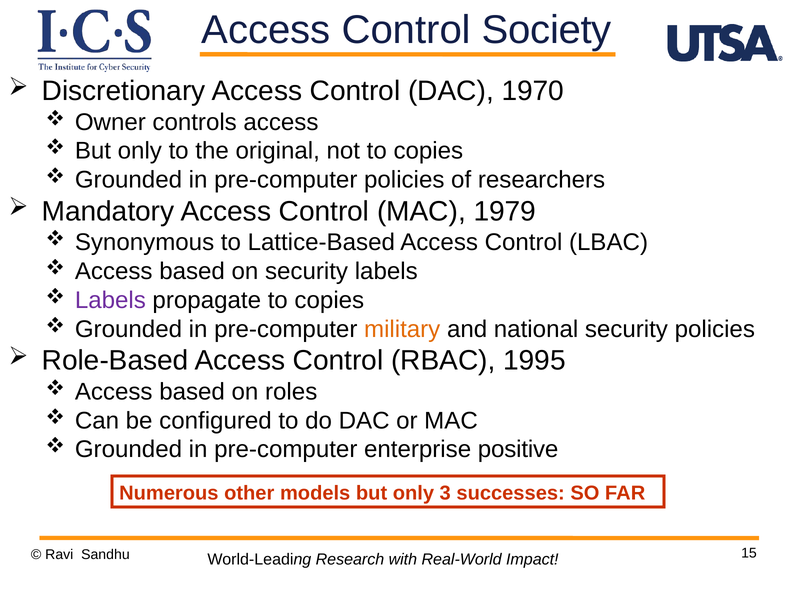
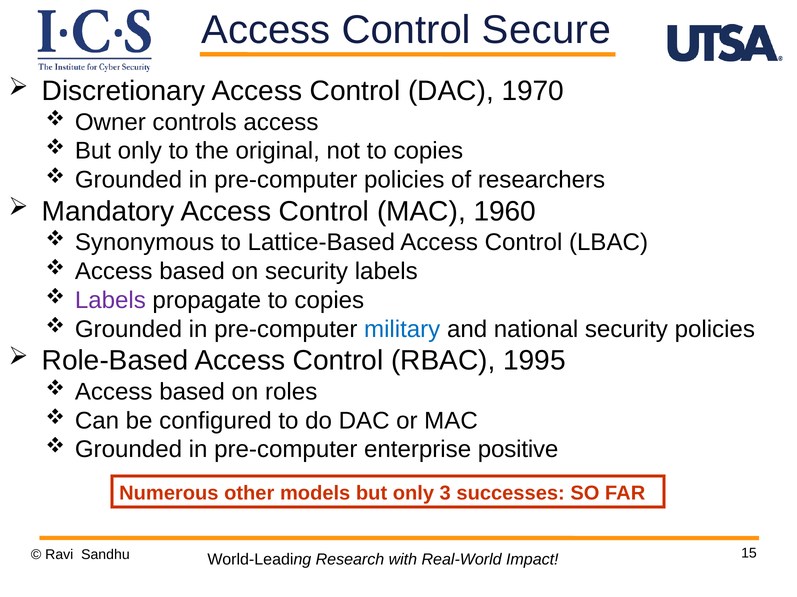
Society: Society -> Secure
1979: 1979 -> 1960
military colour: orange -> blue
